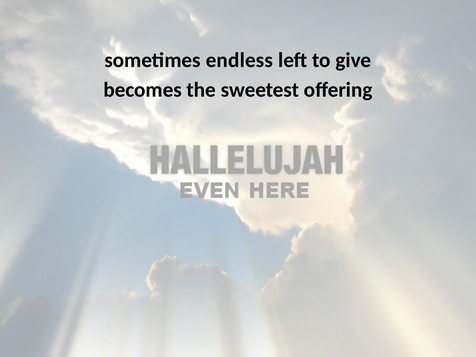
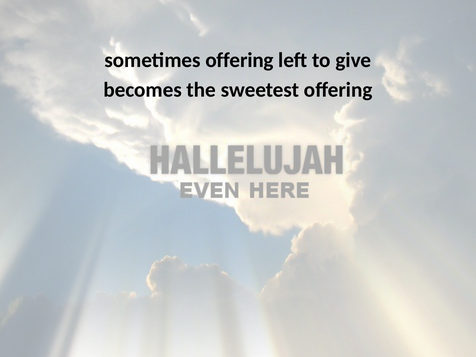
sometimes endless: endless -> offering
